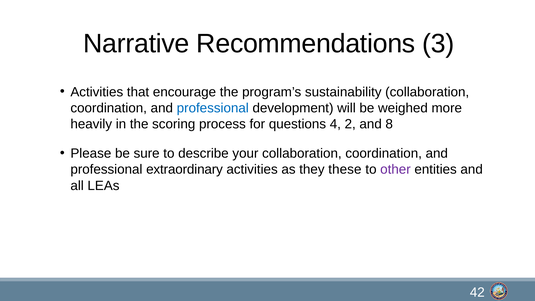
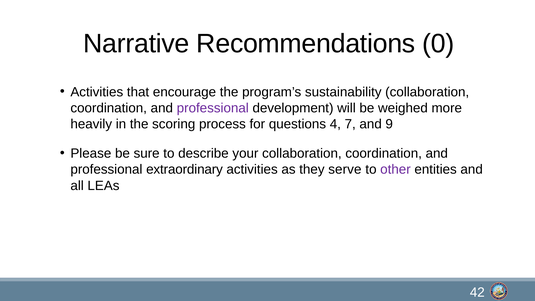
3: 3 -> 0
professional at (213, 108) colour: blue -> purple
2: 2 -> 7
8: 8 -> 9
these: these -> serve
